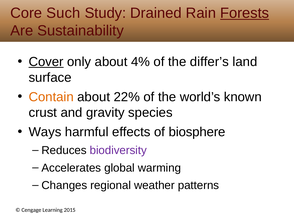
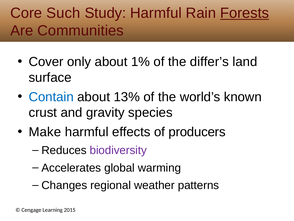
Study Drained: Drained -> Harmful
Sustainability: Sustainability -> Communities
Cover underline: present -> none
4%: 4% -> 1%
Contain colour: orange -> blue
22%: 22% -> 13%
Ways: Ways -> Make
biosphere: biosphere -> producers
